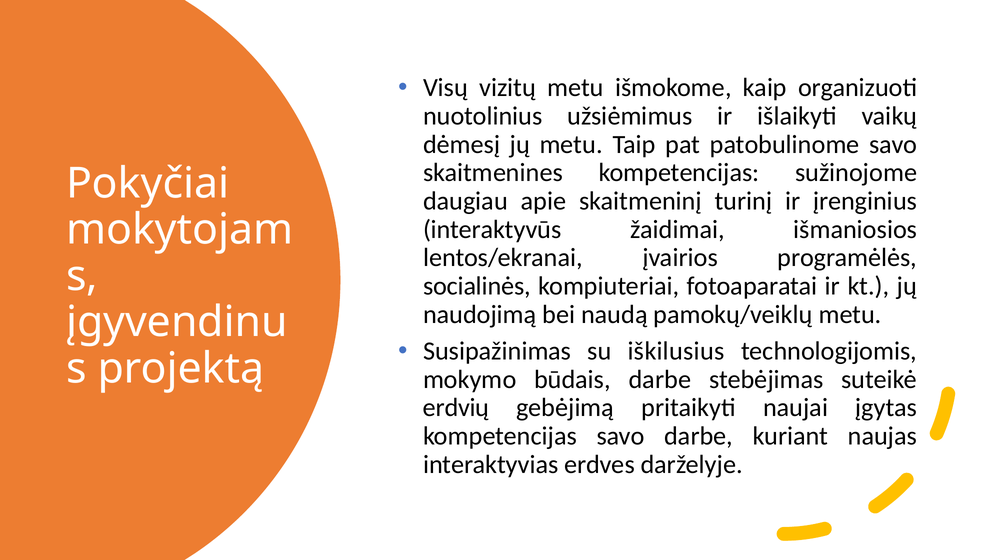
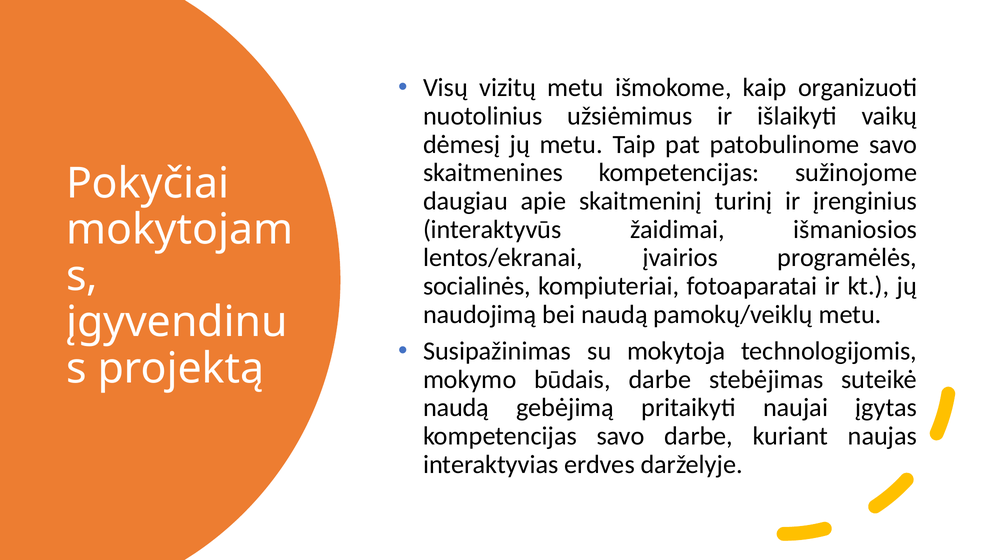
iškilusius: iškilusius -> mokytoja
erdvių at (456, 408): erdvių -> naudą
